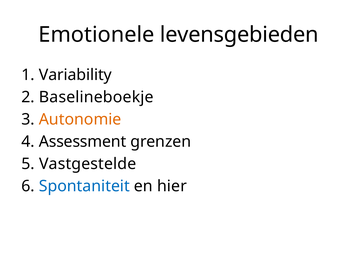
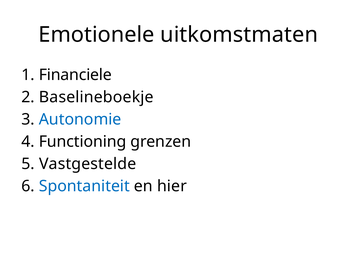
levensgebieden: levensgebieden -> uitkomstmaten
Variability: Variability -> Financiele
Autonomie colour: orange -> blue
Assessment: Assessment -> Functioning
